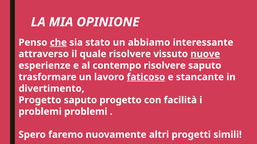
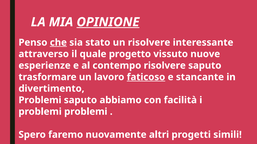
OPINIONE underline: none -> present
un abbiamo: abbiamo -> risolvere
quale risolvere: risolvere -> progetto
nuove underline: present -> none
Progetto at (40, 100): Progetto -> Problemi
saputo progetto: progetto -> abbiamo
